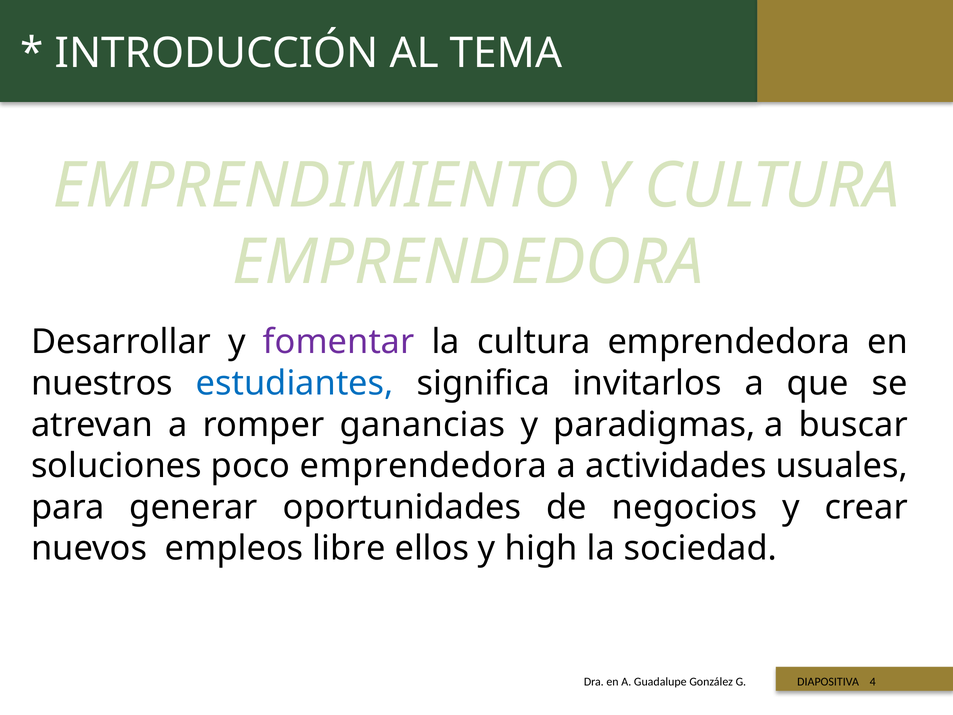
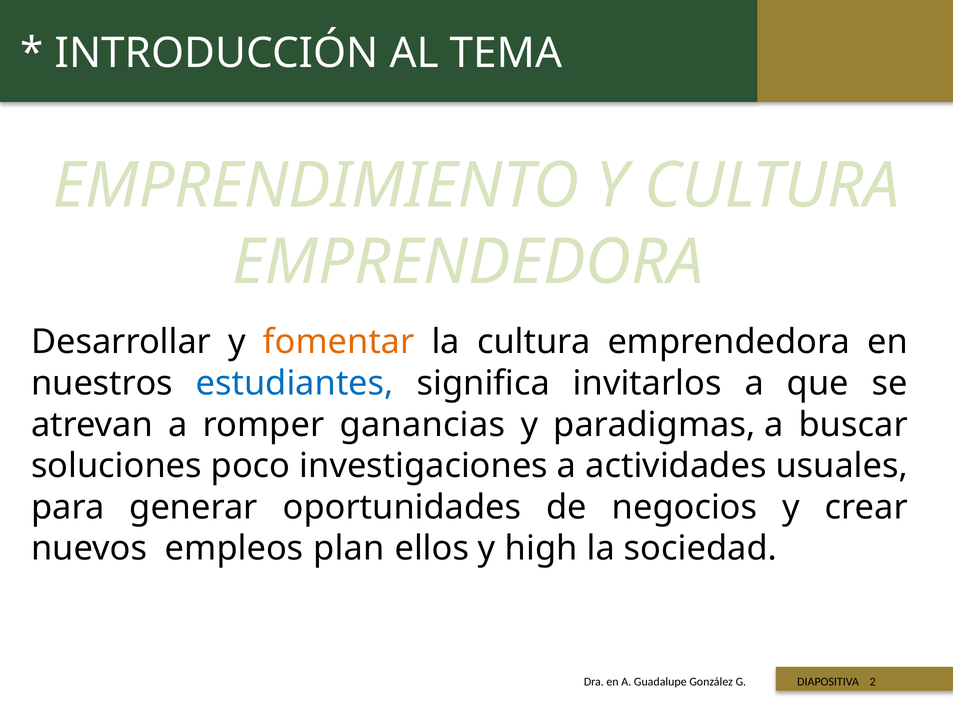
fomentar colour: purple -> orange
poco emprendedora: emprendedora -> investigaciones
libre: libre -> plan
4: 4 -> 2
